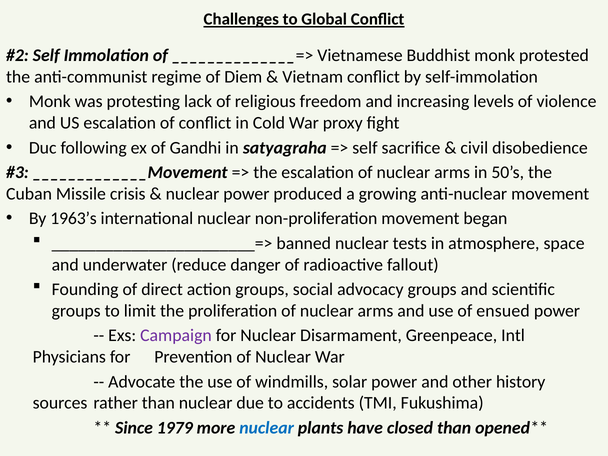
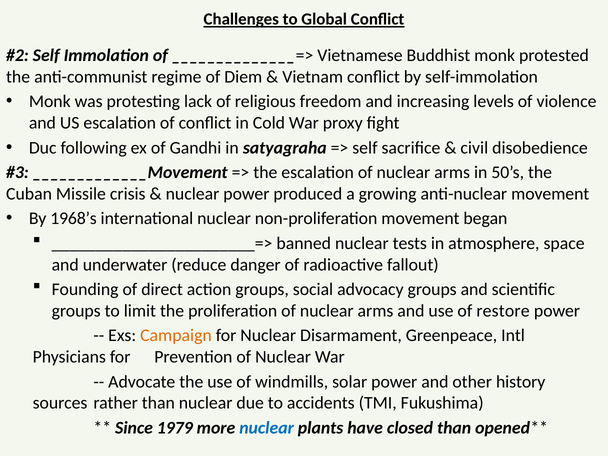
1963’s: 1963’s -> 1968’s
ensued: ensued -> restore
Campaign colour: purple -> orange
